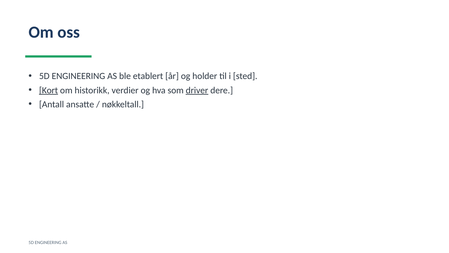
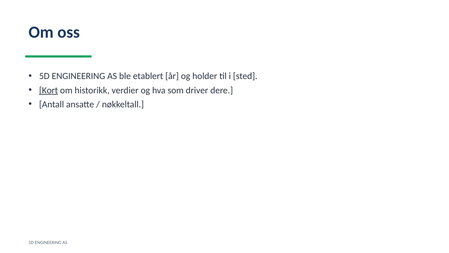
driver underline: present -> none
